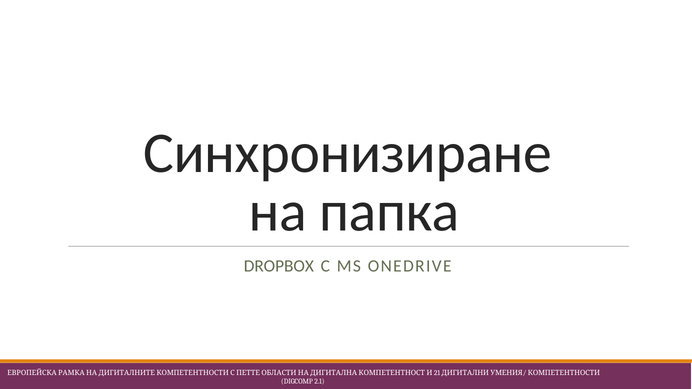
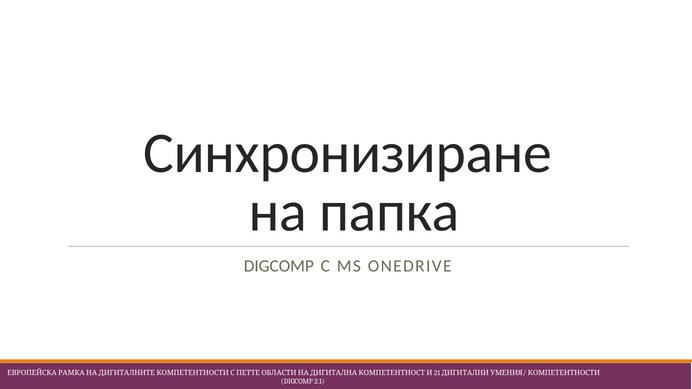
DROPBOX at (279, 266): DROPBOX -> DIGCOMP
